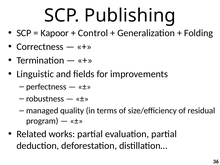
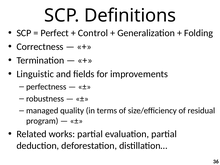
Publishing: Publishing -> Definitions
Kapoor: Kapoor -> Perfect
